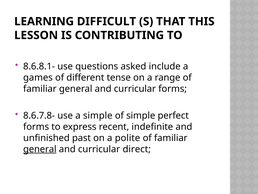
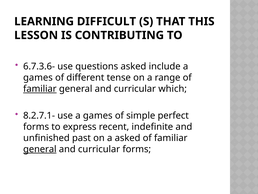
8.6.8.1-: 8.6.8.1- -> 6.7.3.6-
familiar at (40, 89) underline: none -> present
curricular forms: forms -> which
8.6.7.8-: 8.6.7.8- -> 8.2.7.1-
use a simple: simple -> games
a polite: polite -> asked
curricular direct: direct -> forms
